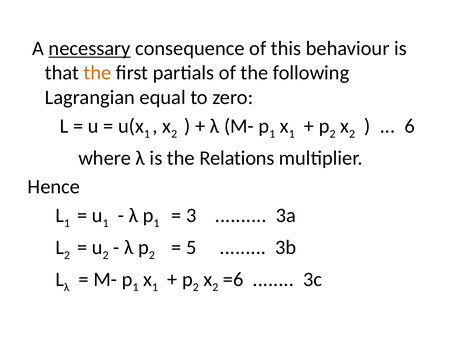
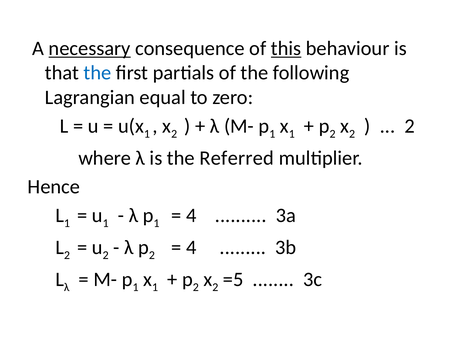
this underline: none -> present
the at (97, 73) colour: orange -> blue
6 at (410, 126): 6 -> 2
Relations: Relations -> Referred
3 at (191, 215): 3 -> 4
5 at (191, 247): 5 -> 4
=6: =6 -> =5
